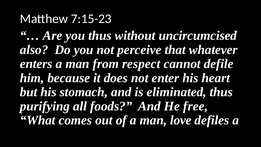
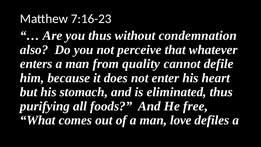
7:15-23: 7:15-23 -> 7:16-23
uncircumcised: uncircumcised -> condemnation
respect: respect -> quality
